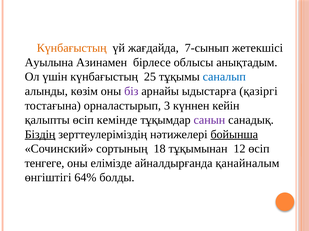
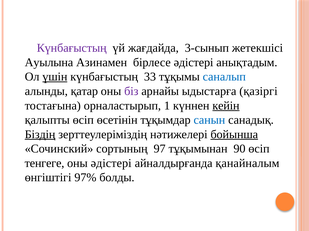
Күнбағыстың at (72, 48) colour: orange -> purple
7-сынып: 7-сынып -> 3-сынып
бірлесе облысы: облысы -> әдістері
үшін underline: none -> present
25: 25 -> 33
көзім: көзім -> қатар
3: 3 -> 1
кейін underline: none -> present
кемінде: кемінде -> өсетінін
санын colour: purple -> blue
18: 18 -> 97
12: 12 -> 90
оны елімізде: елімізде -> әдістері
64%: 64% -> 97%
